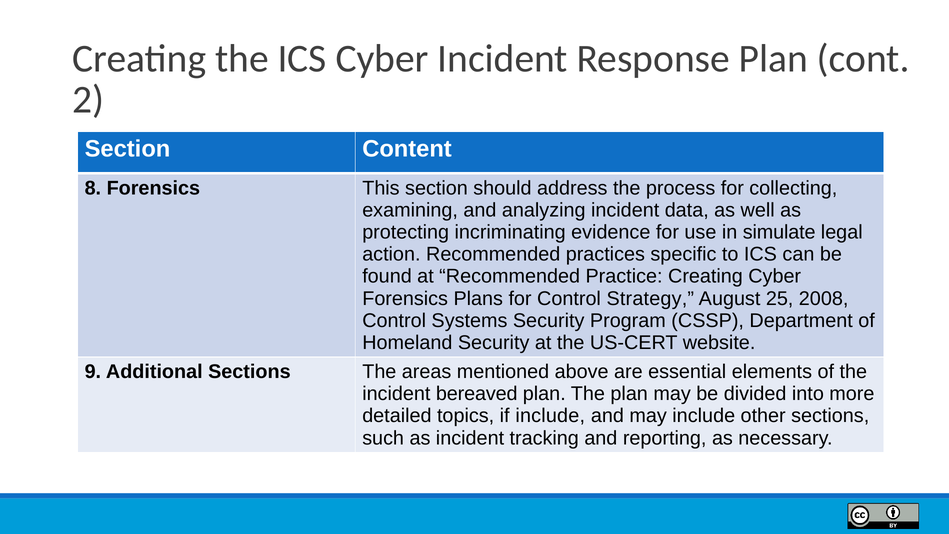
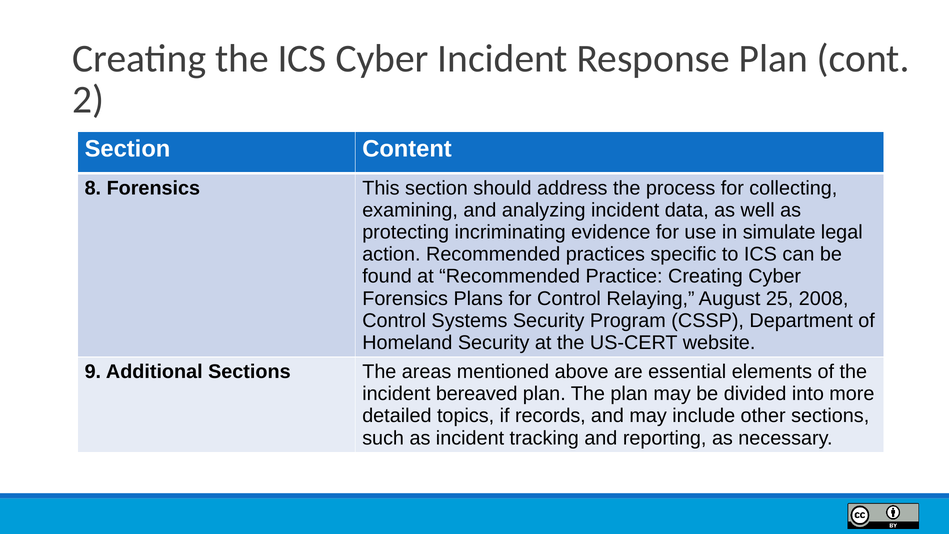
Strategy: Strategy -> Relaying
if include: include -> records
